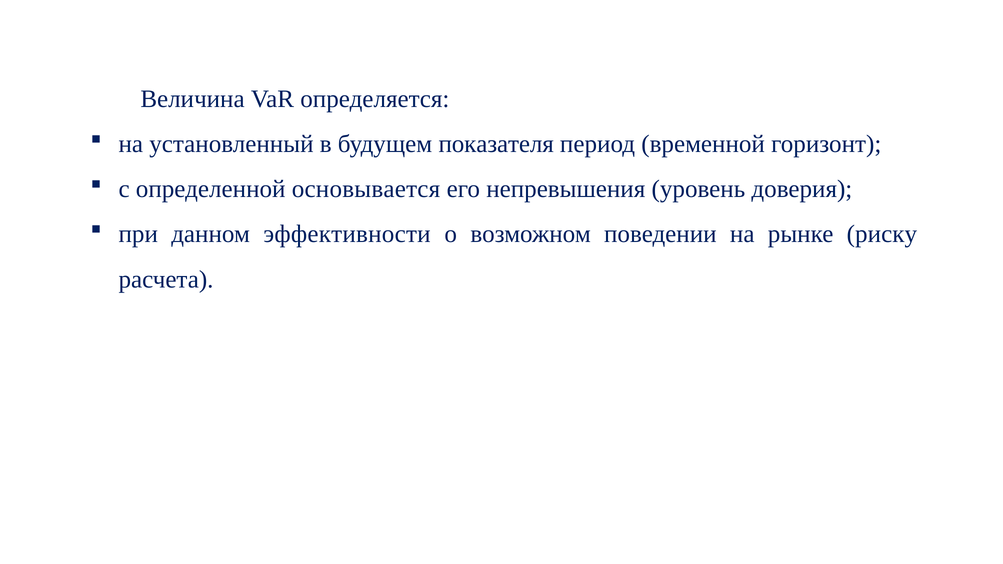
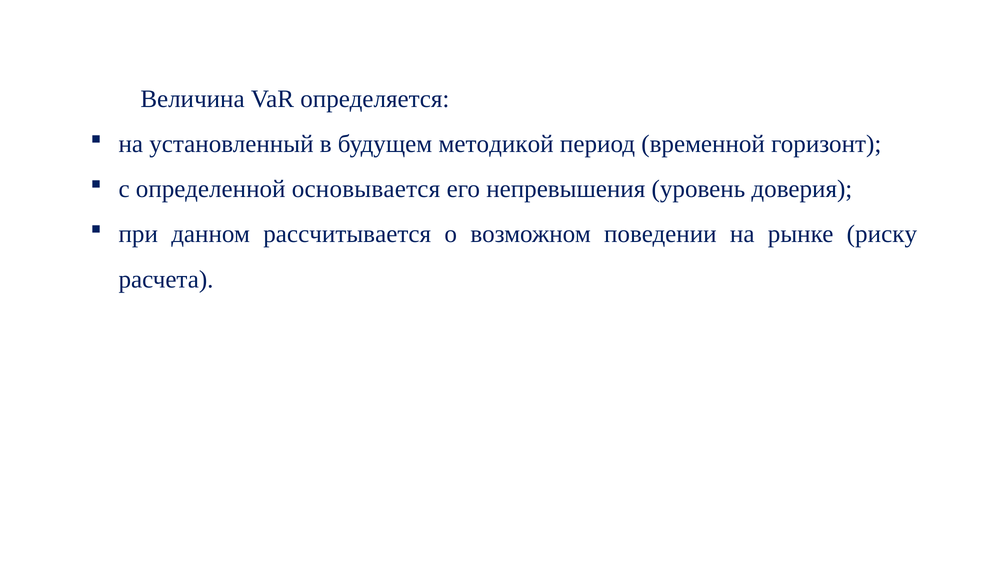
показателя: показателя -> методикой
эффективности: эффективности -> рассчитывается
